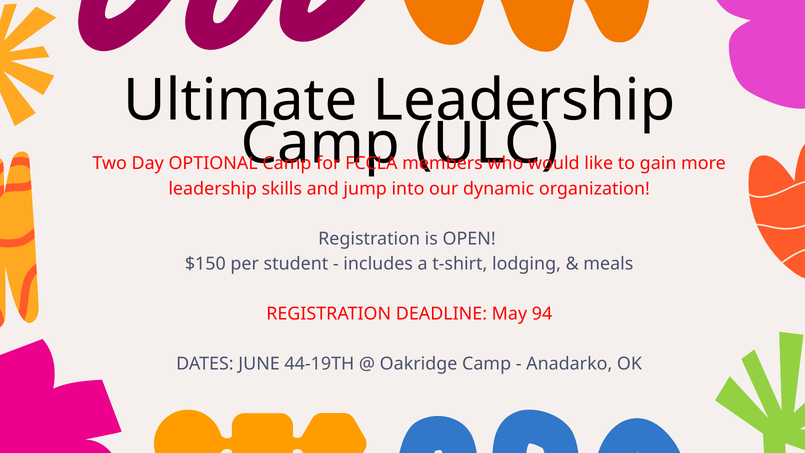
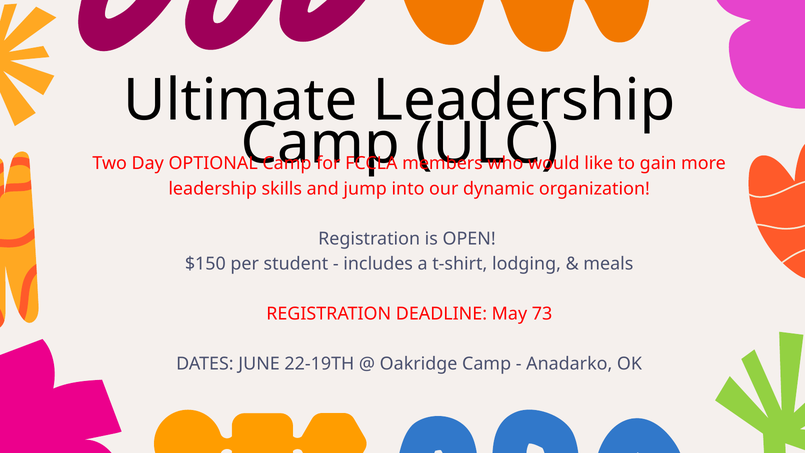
94: 94 -> 73
44-19TH: 44-19TH -> 22-19TH
